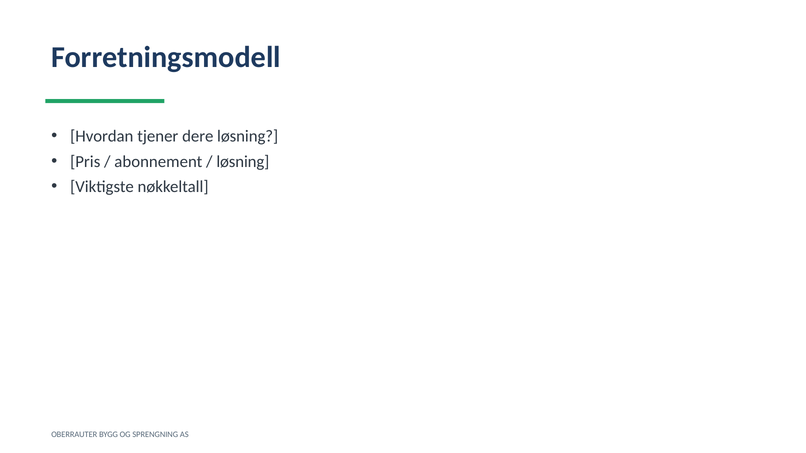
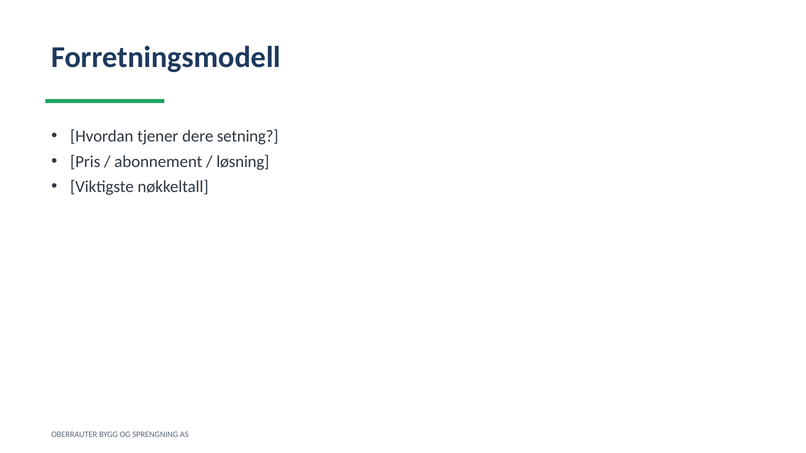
dere løsning: løsning -> setning
